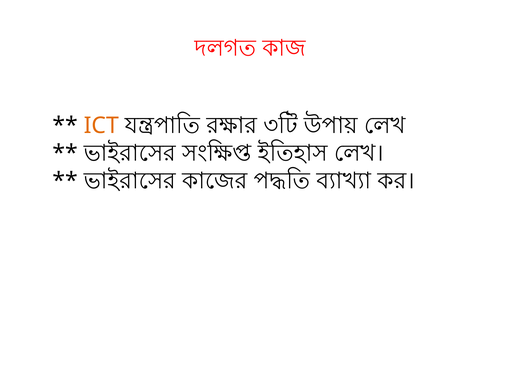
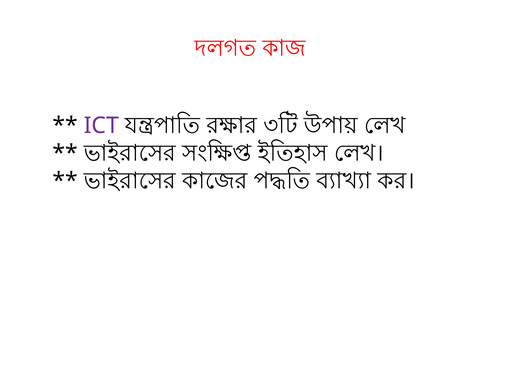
ICT colour: orange -> purple
